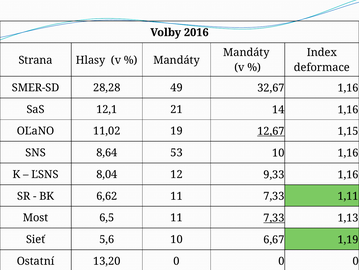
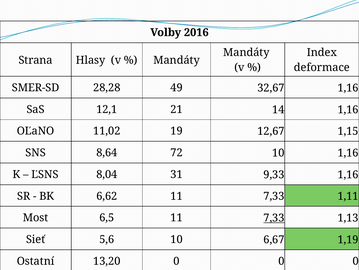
12,67 underline: present -> none
53: 53 -> 72
12: 12 -> 31
